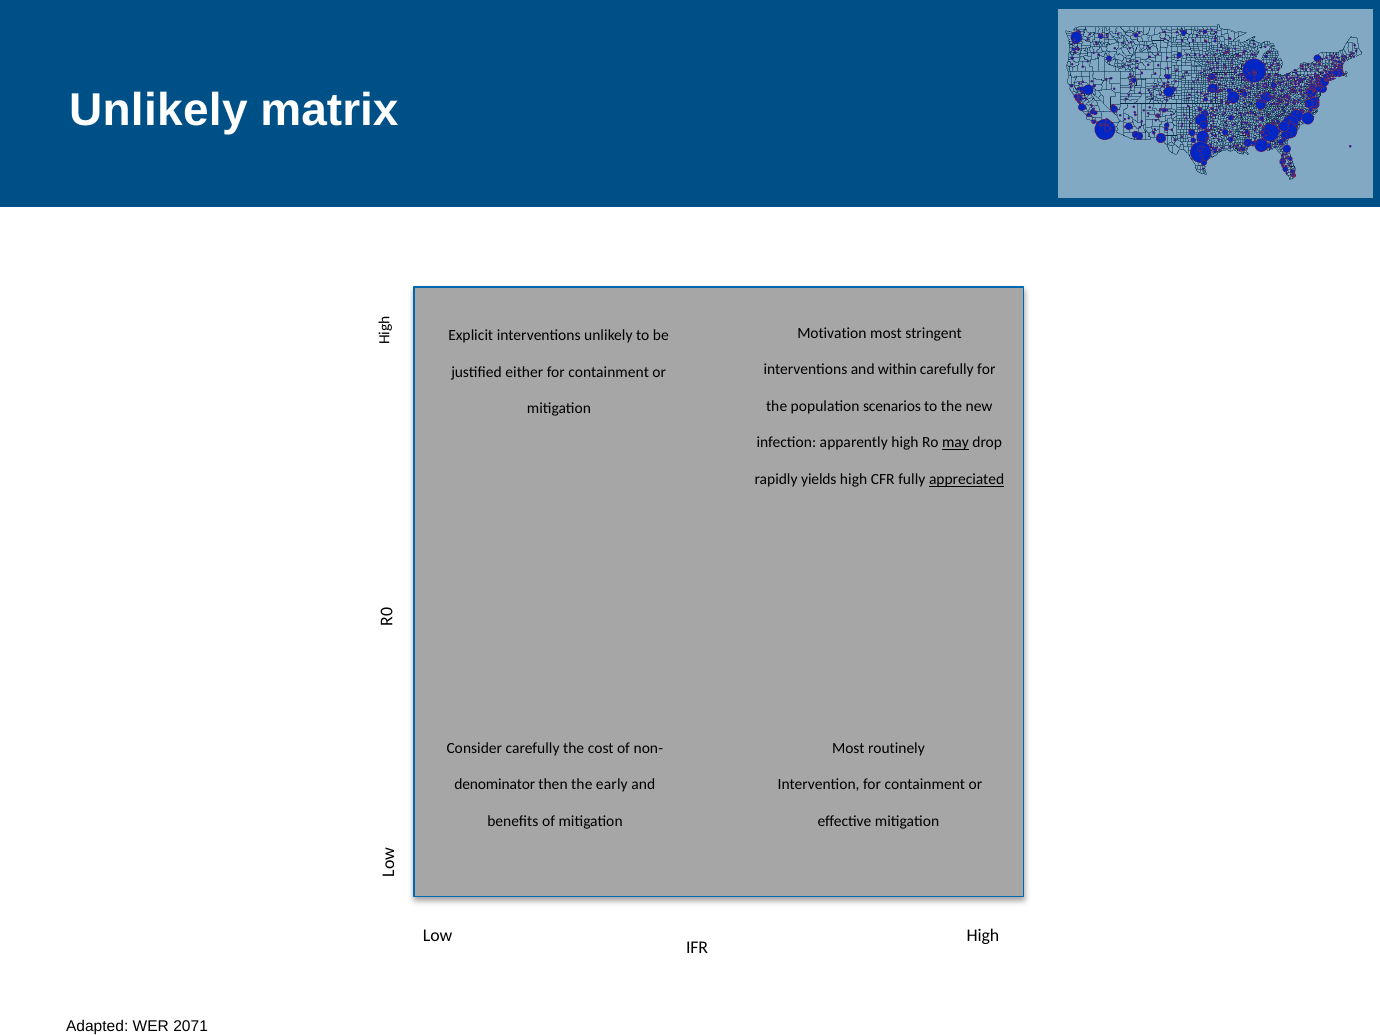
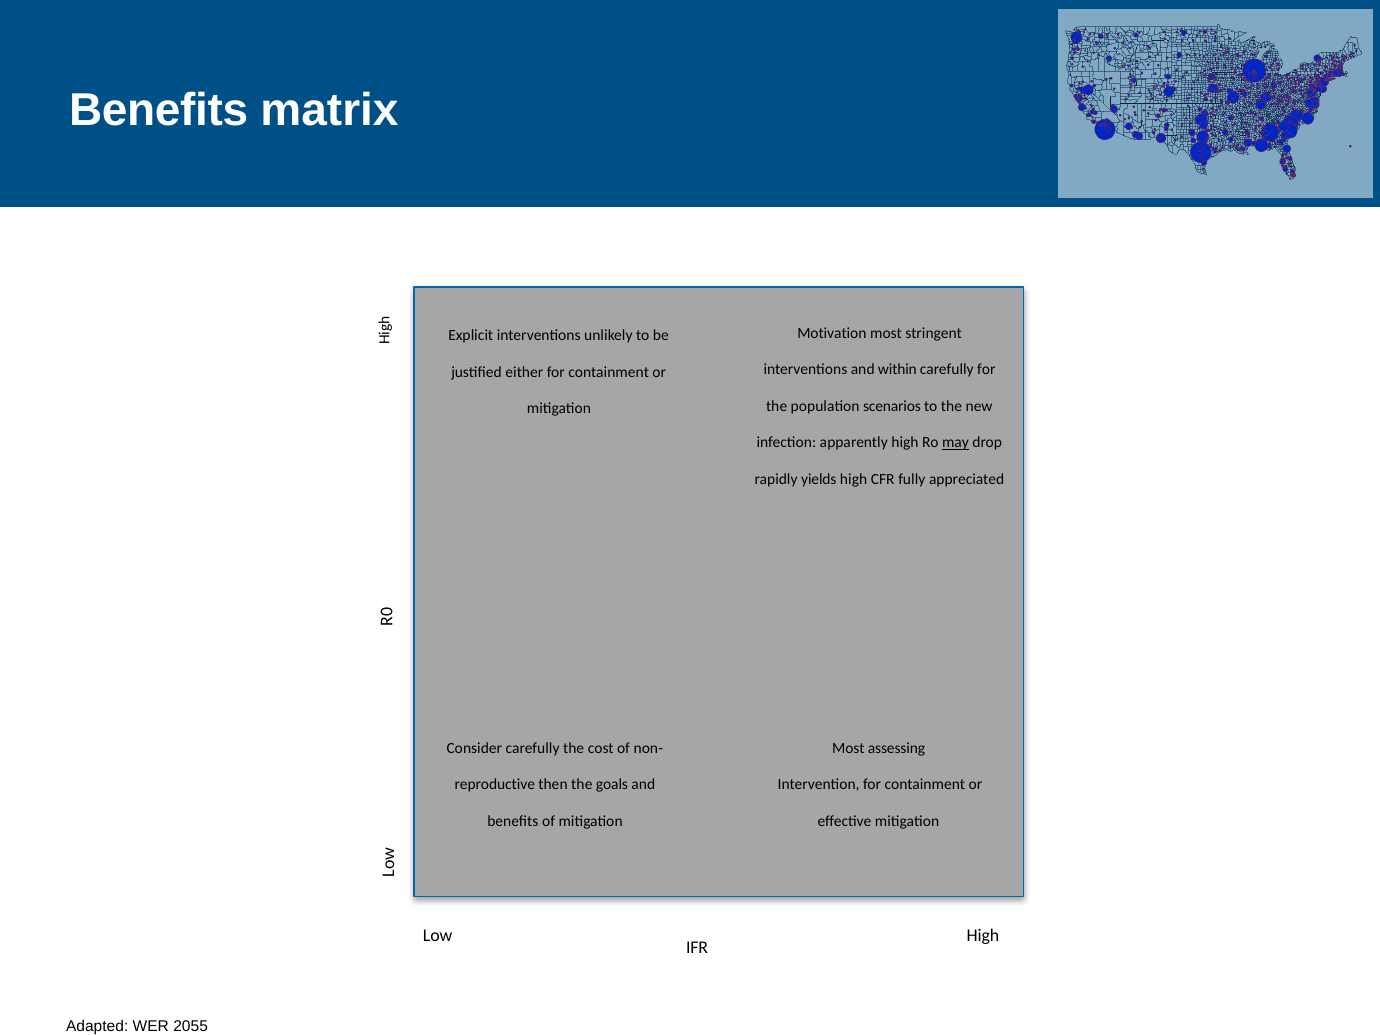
Unlikely at (158, 110): Unlikely -> Benefits
appreciated underline: present -> none
routinely: routinely -> assessing
denominator: denominator -> reproductive
early: early -> goals
2071: 2071 -> 2055
